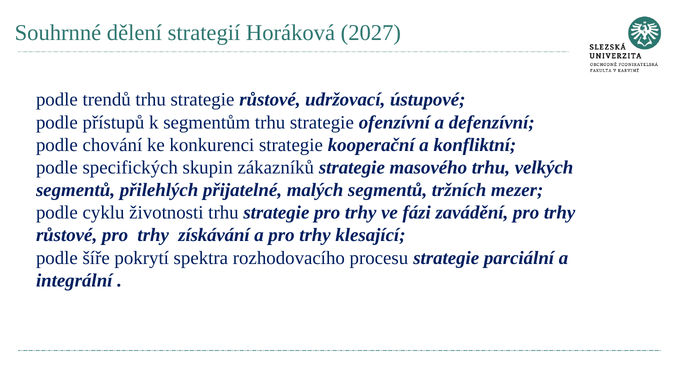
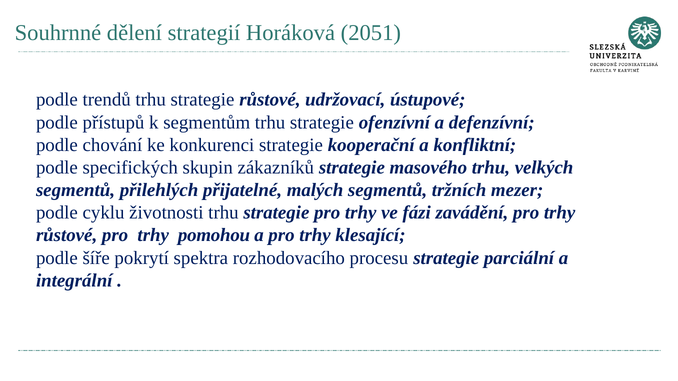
2027: 2027 -> 2051
získávání: získávání -> pomohou
